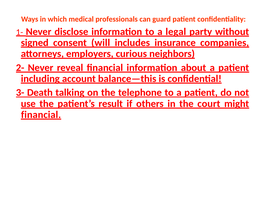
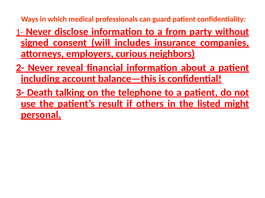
legal: legal -> from
court: court -> listed
financial at (41, 115): financial -> personal
